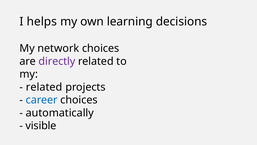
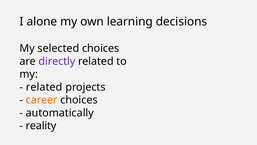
helps: helps -> alone
network: network -> selected
career colour: blue -> orange
visible: visible -> reality
